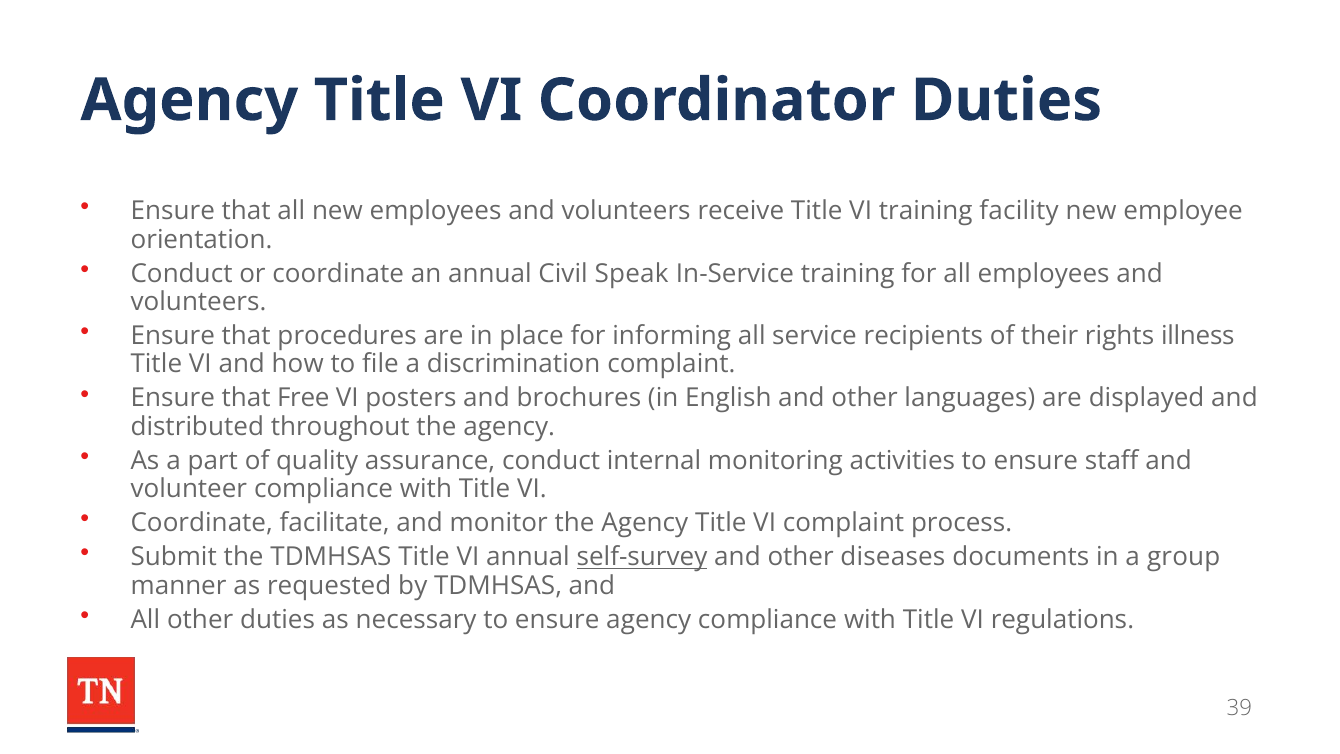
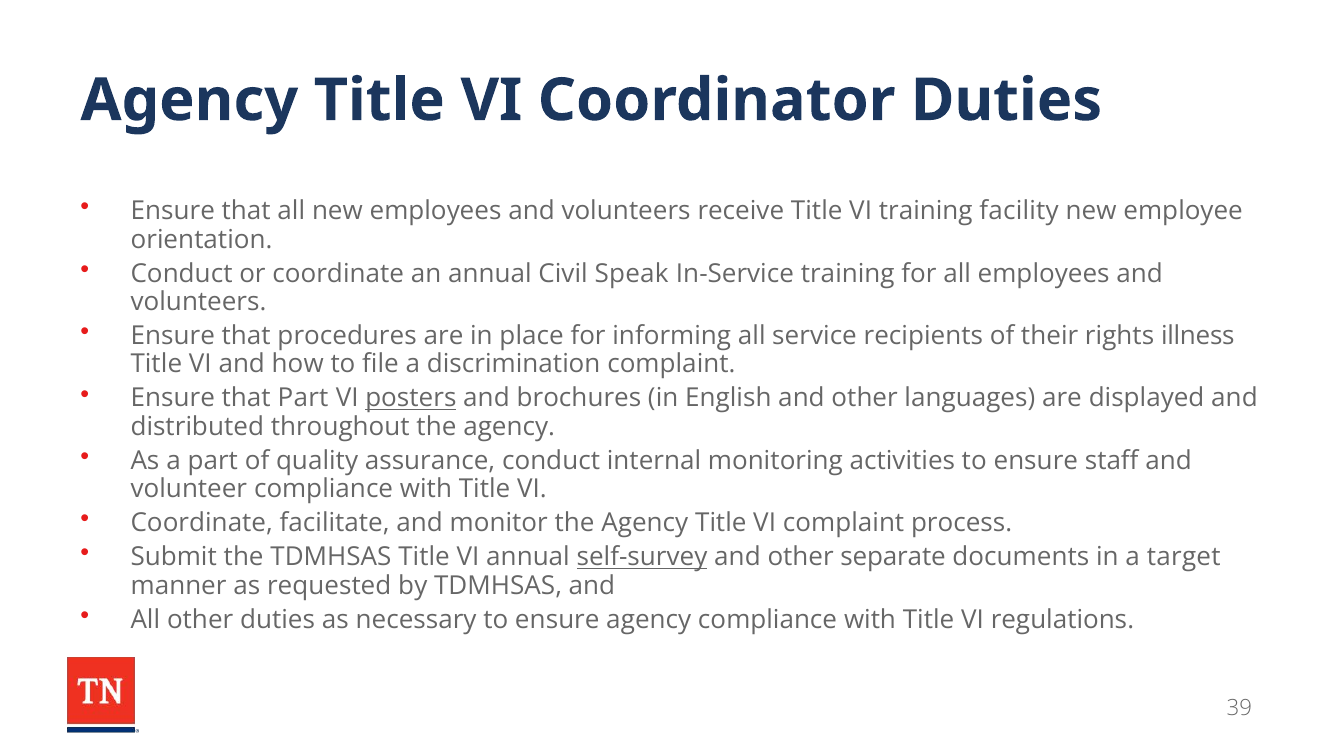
that Free: Free -> Part
posters underline: none -> present
diseases: diseases -> separate
group: group -> target
